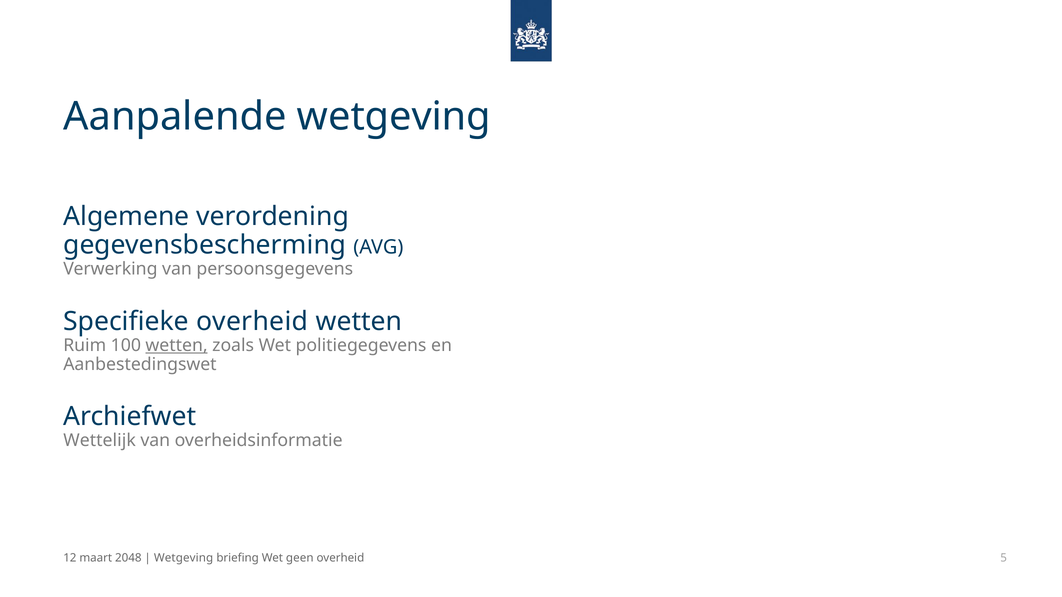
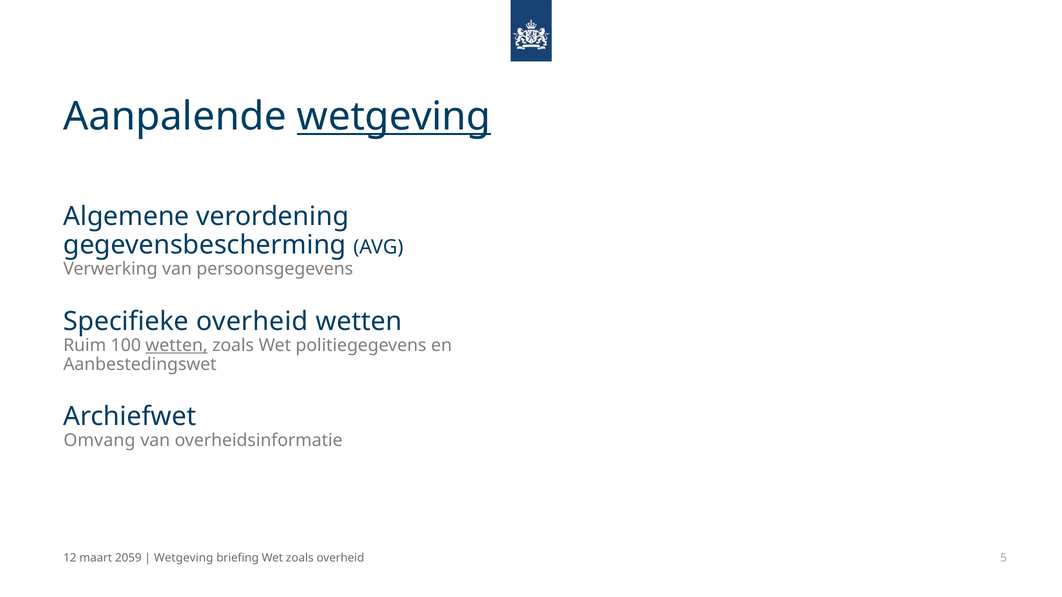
wetgeving at (394, 117) underline: none -> present
Wettelijk: Wettelijk -> Omvang
2048: 2048 -> 2059
Wet geen: geen -> zoals
